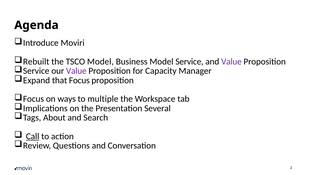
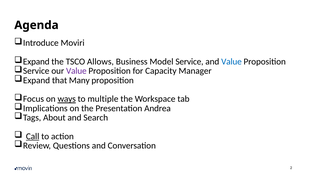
Rebuilt at (36, 62): Rebuilt -> Expand
TSCO Model: Model -> Allows
Value at (231, 62) colour: purple -> blue
that Focus: Focus -> Many
ways underline: none -> present
Several: Several -> Andrea
